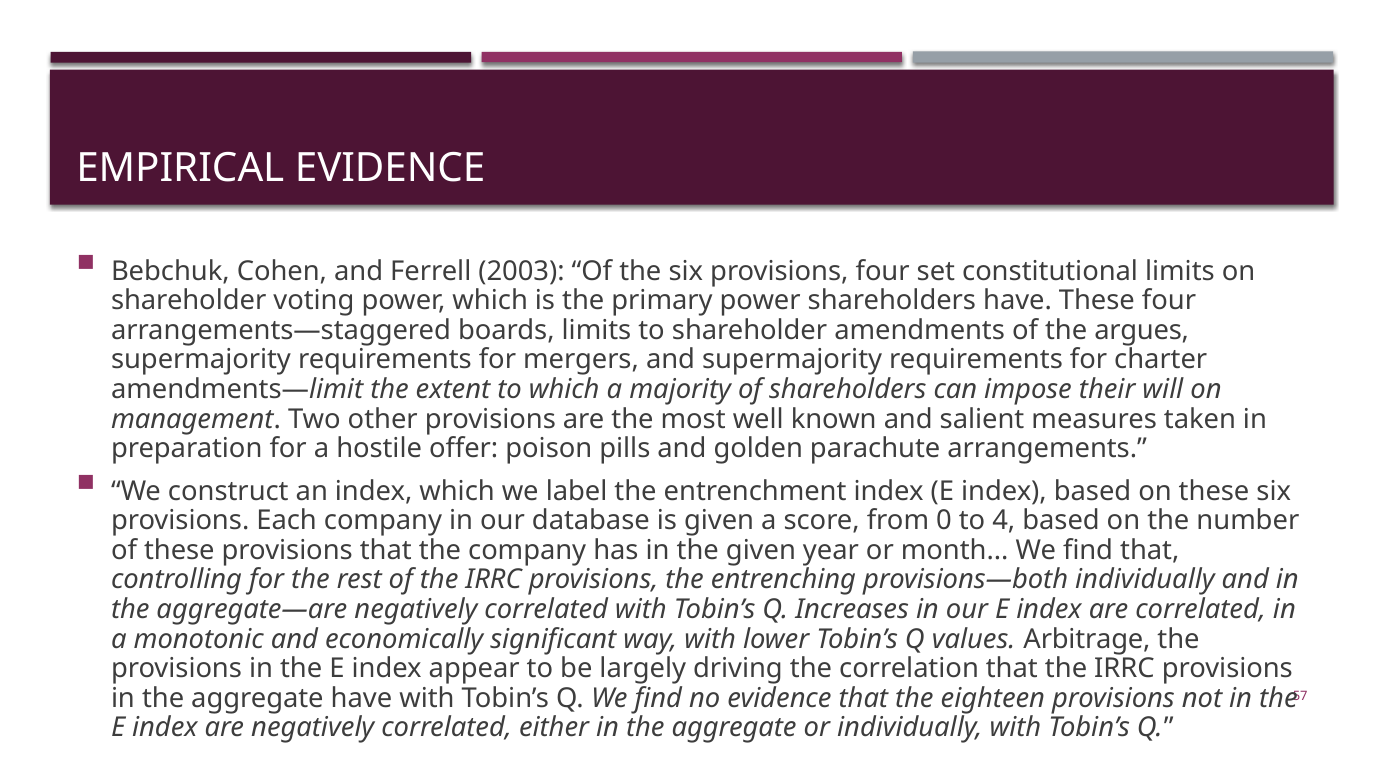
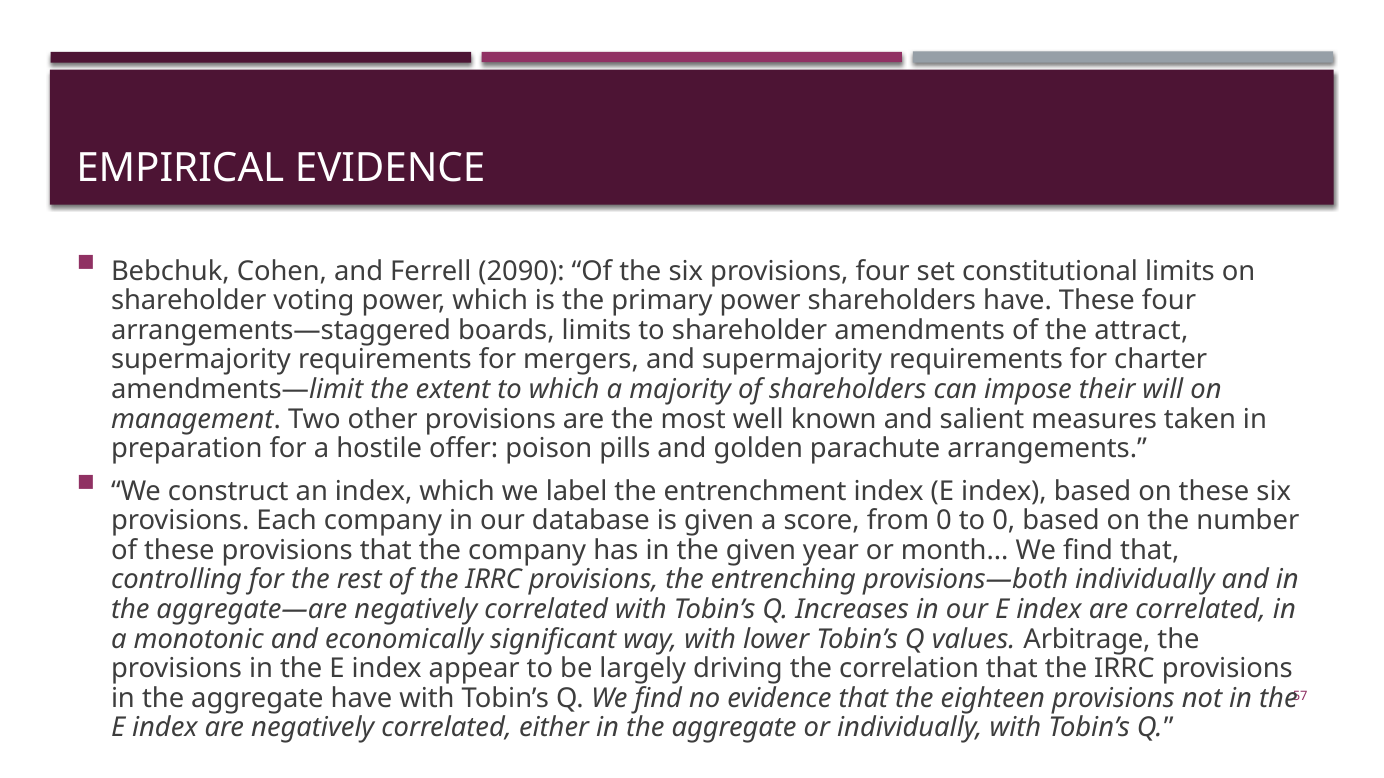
2003: 2003 -> 2090
argues: argues -> attract
to 4: 4 -> 0
